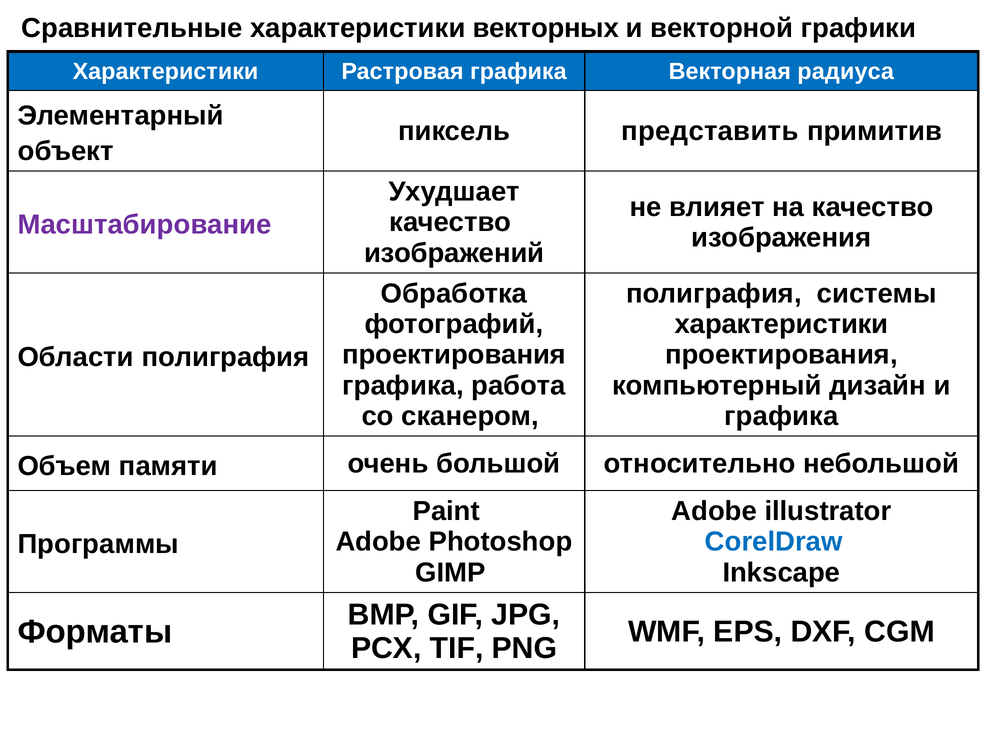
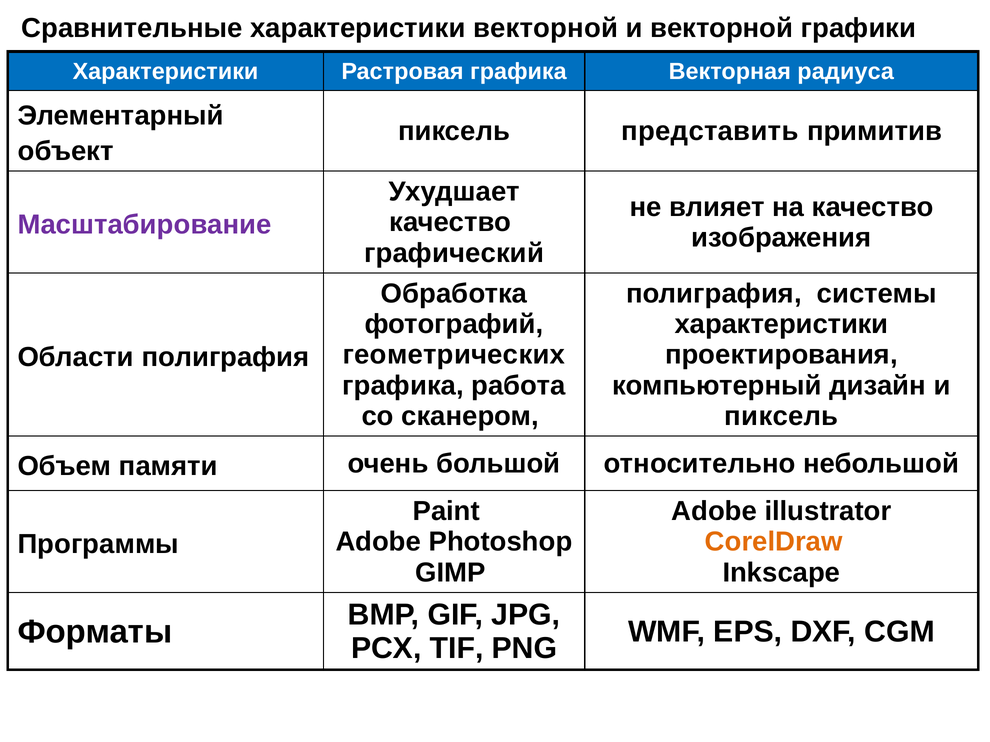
характеристики векторных: векторных -> векторной
изображений: изображений -> графический
проектирования at (454, 355): проектирования -> геометрических
графика at (781, 417): графика -> пиксель
CorelDraw colour: blue -> orange
